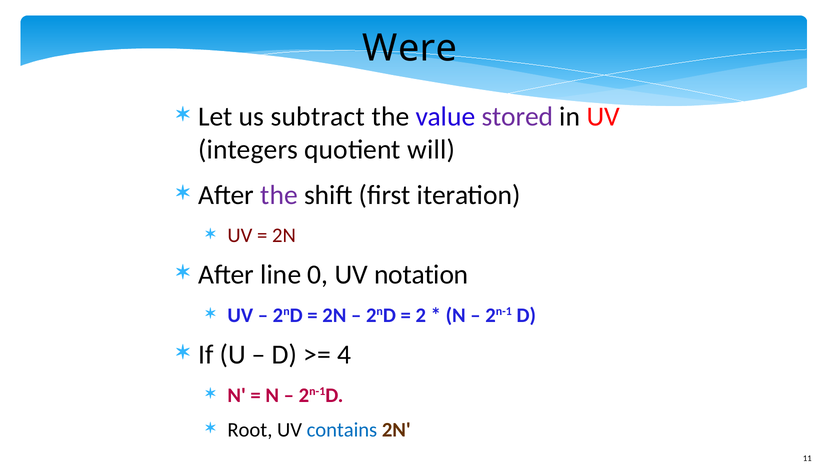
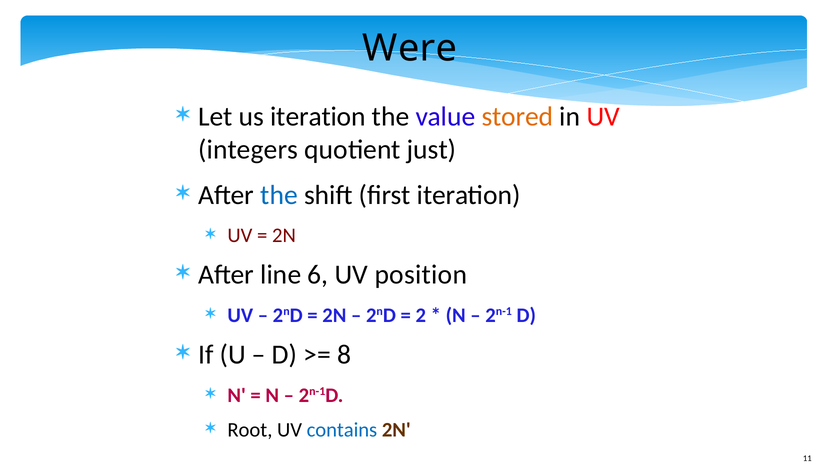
us subtract: subtract -> iteration
stored colour: purple -> orange
will: will -> just
the at (279, 195) colour: purple -> blue
0: 0 -> 6
notation: notation -> position
4: 4 -> 8
